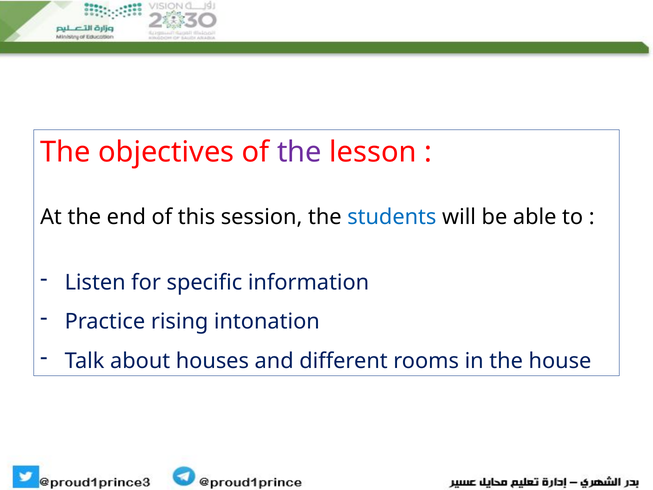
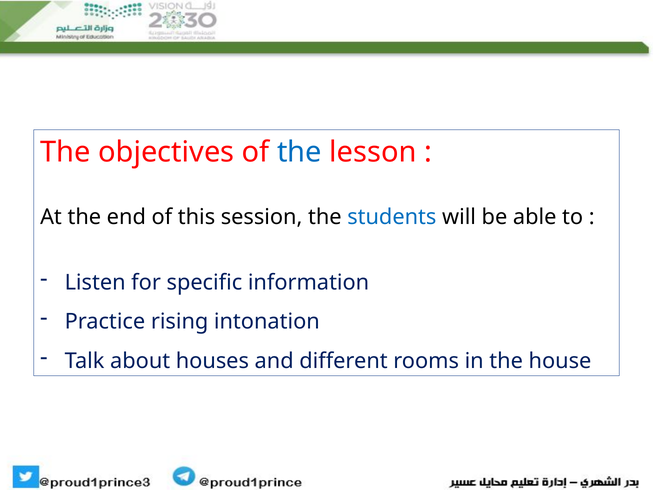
the at (299, 152) colour: purple -> blue
